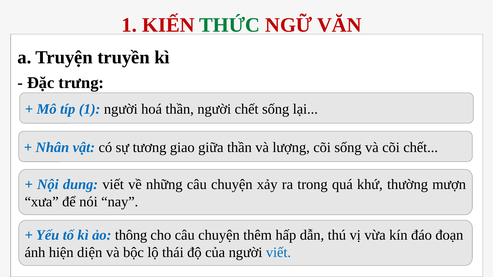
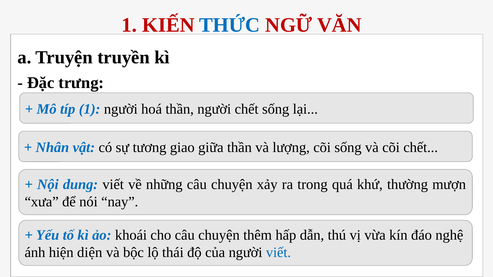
THỨC colour: green -> blue
thông: thông -> khoái
đoạn: đoạn -> nghệ
